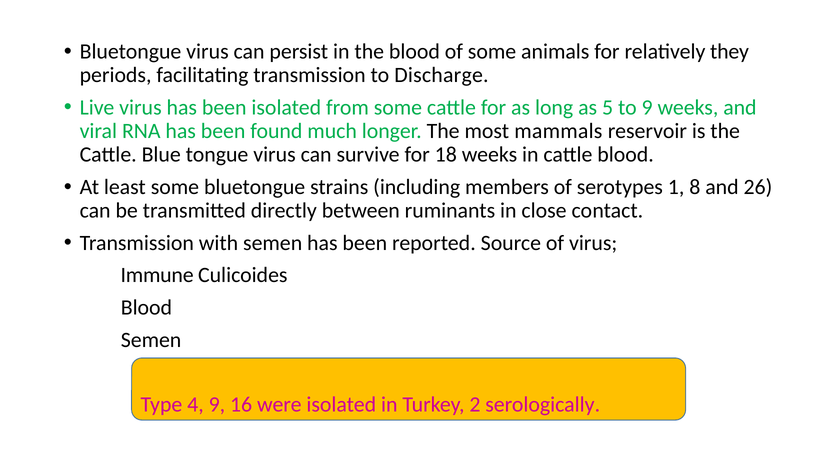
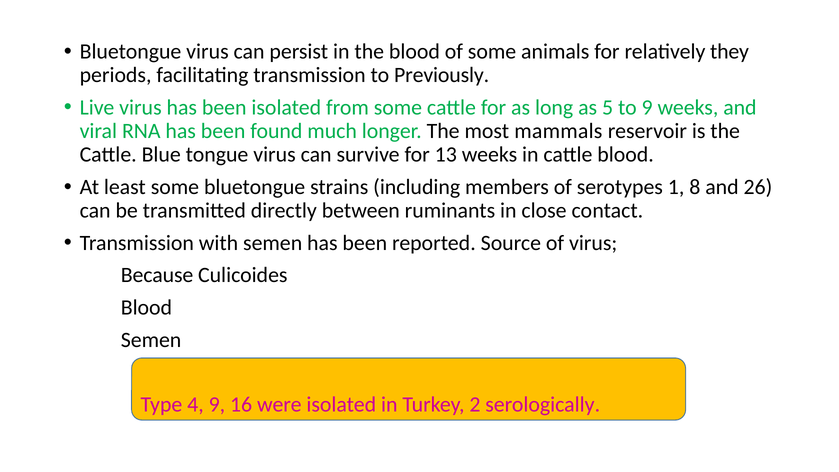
Discharge: Discharge -> Previously
18: 18 -> 13
Immune: Immune -> Because
